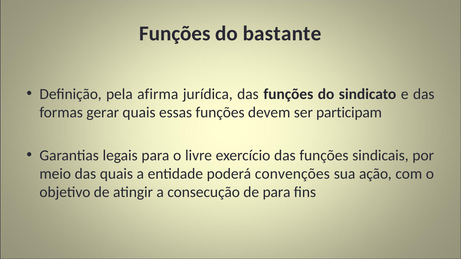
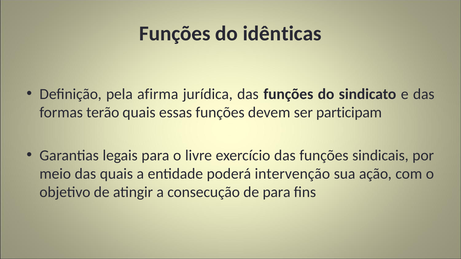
bastante: bastante -> idênticas
gerar: gerar -> terão
convenções: convenções -> intervenção
